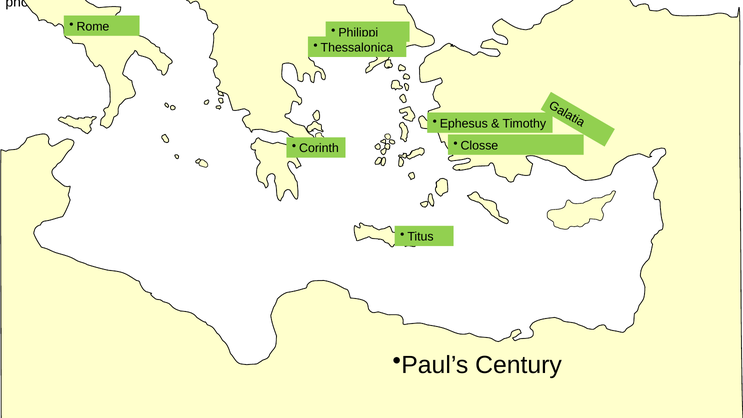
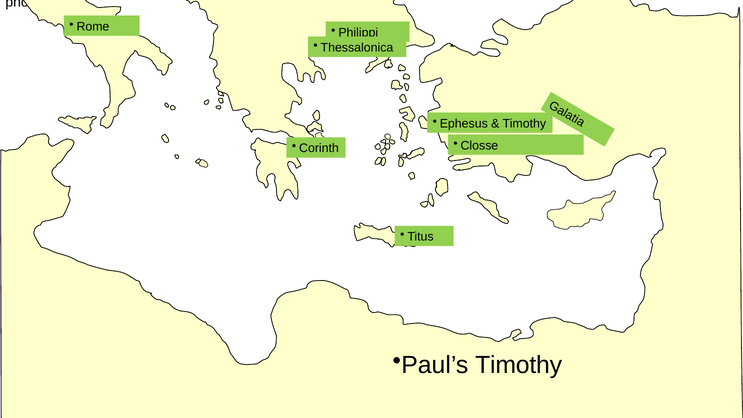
Paul’s Century: Century -> Timothy
